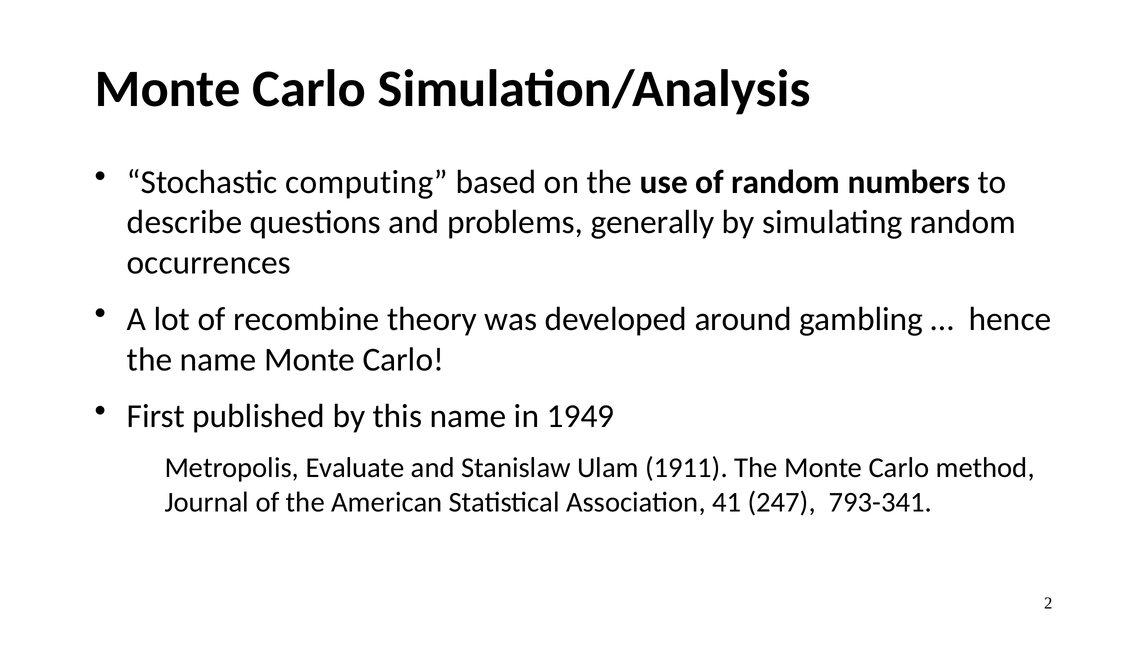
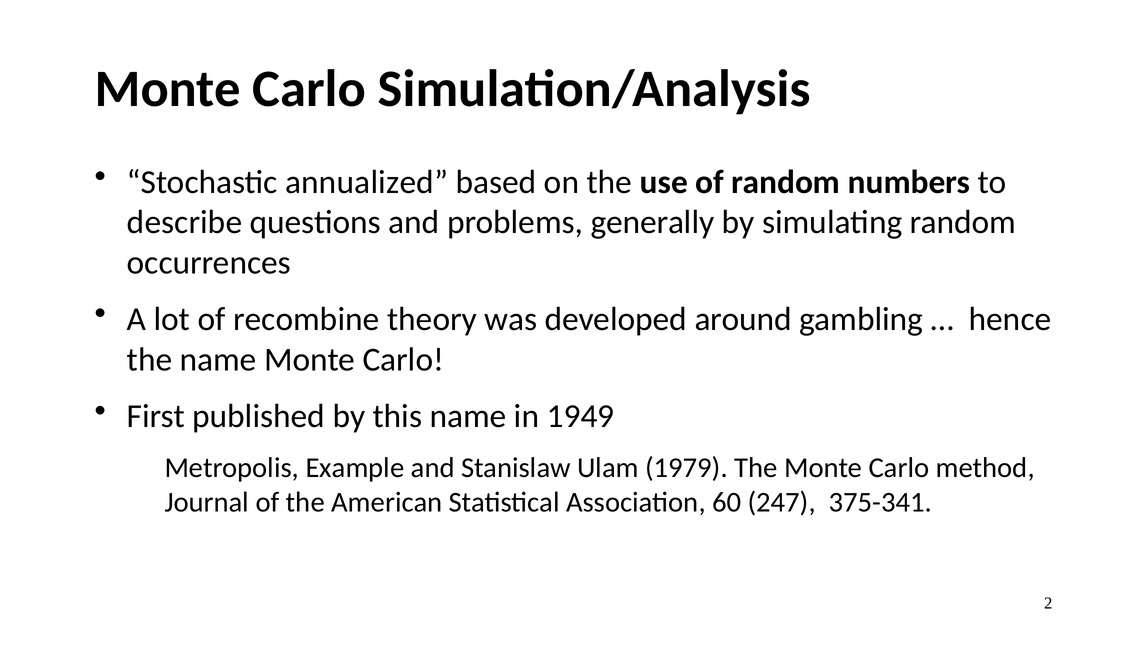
computing: computing -> annualized
Evaluate: Evaluate -> Example
1911: 1911 -> 1979
41: 41 -> 60
793-341: 793-341 -> 375-341
